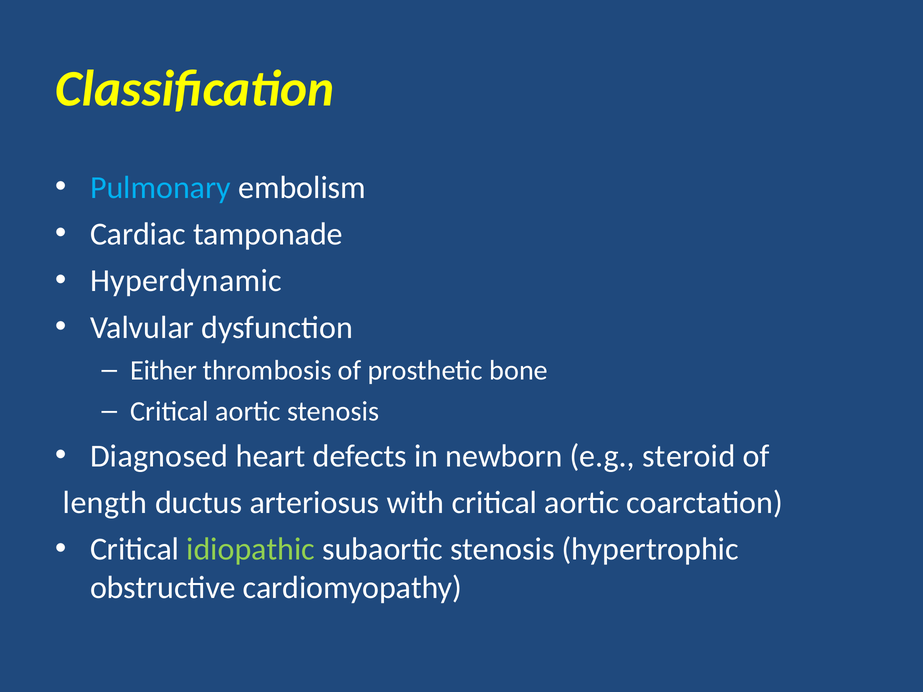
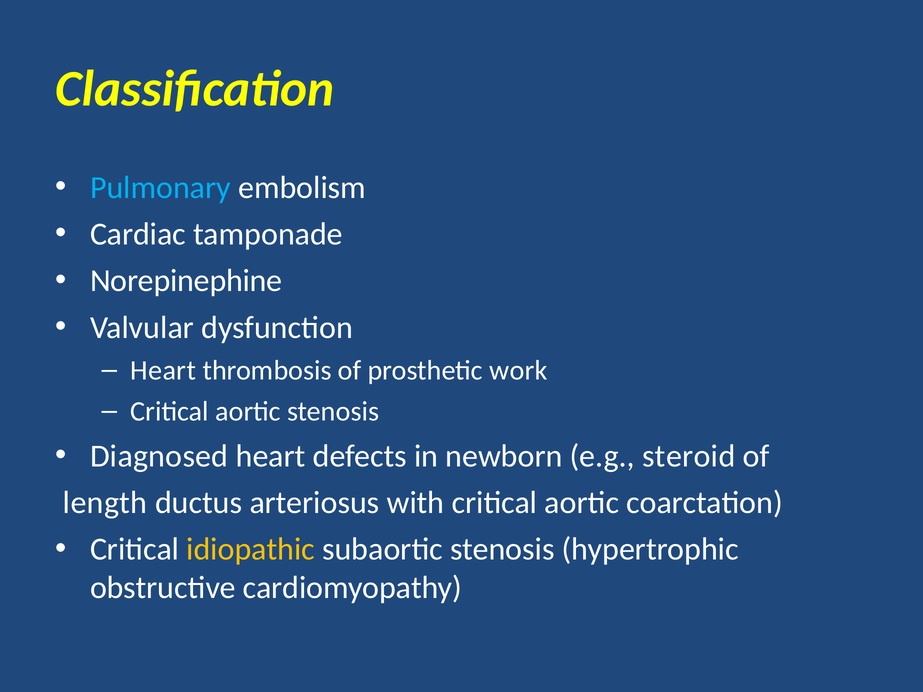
Hyperdynamic: Hyperdynamic -> Norepinephine
Either at (164, 371): Either -> Heart
bone: bone -> work
idiopathic colour: light green -> yellow
